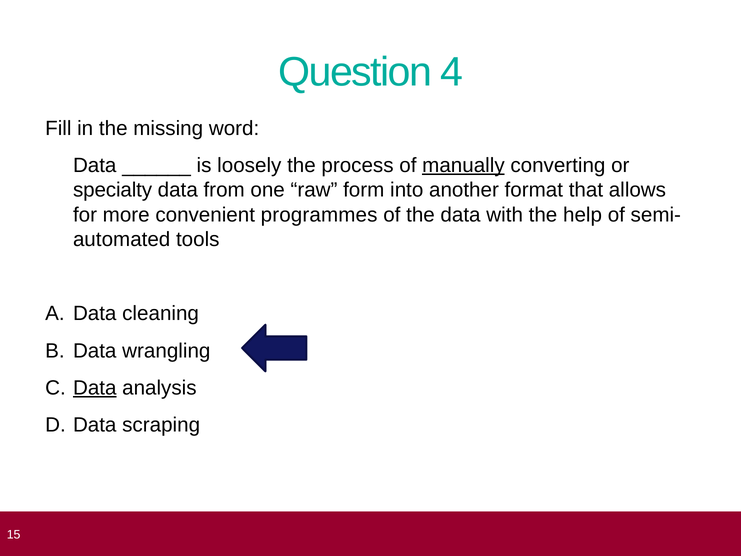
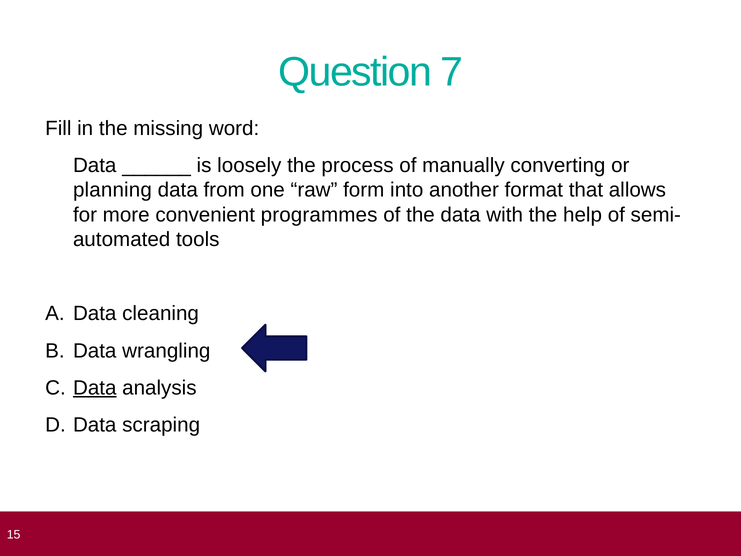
4: 4 -> 7
manually underline: present -> none
specialty: specialty -> planning
